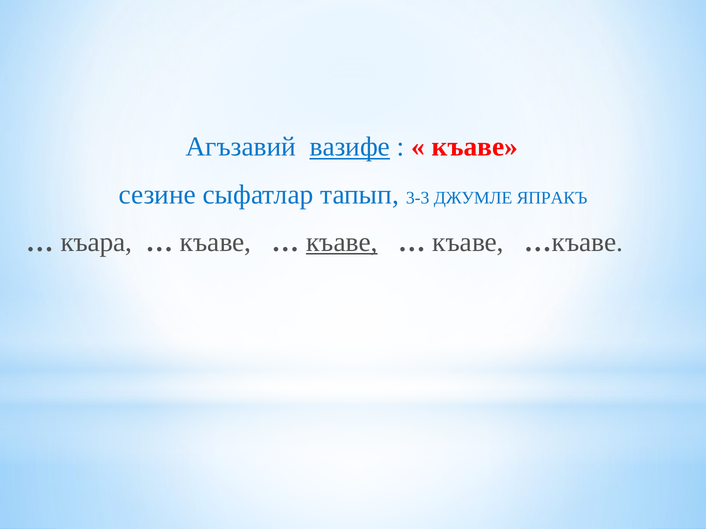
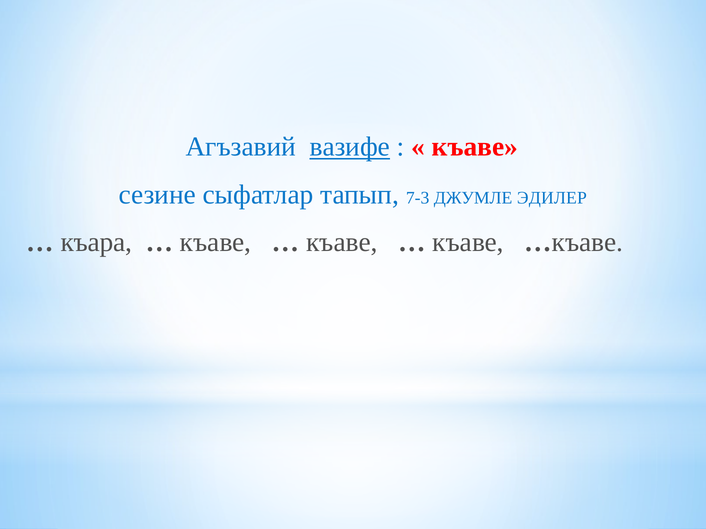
3-3: 3-3 -> 7-3
ЯПРАКЪ: ЯПРАКЪ -> ЭДИЛЕР
къаве at (342, 242) underline: present -> none
